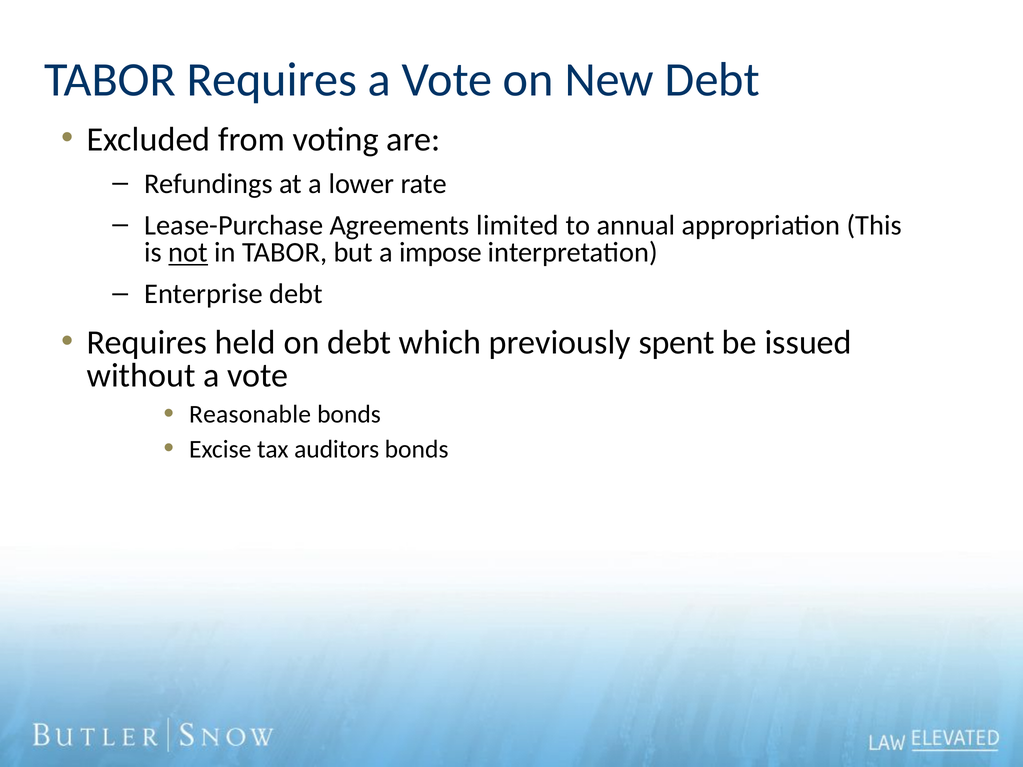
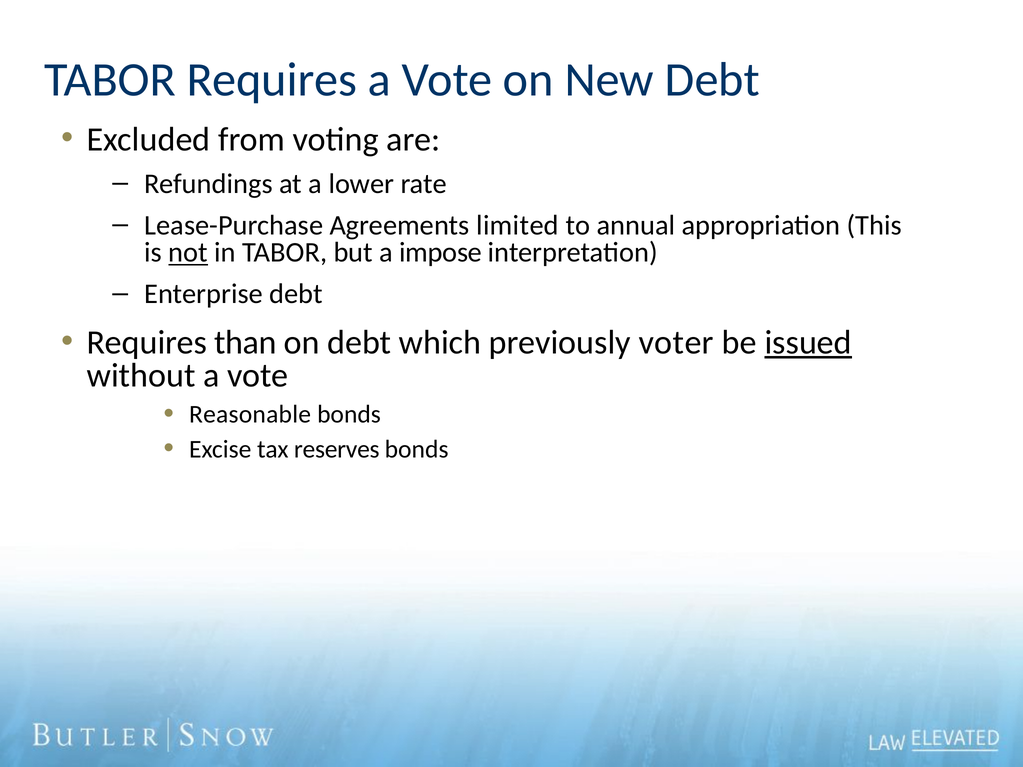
held: held -> than
spent: spent -> voter
issued underline: none -> present
auditors: auditors -> reserves
